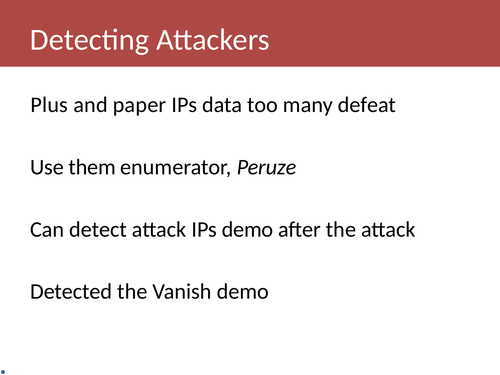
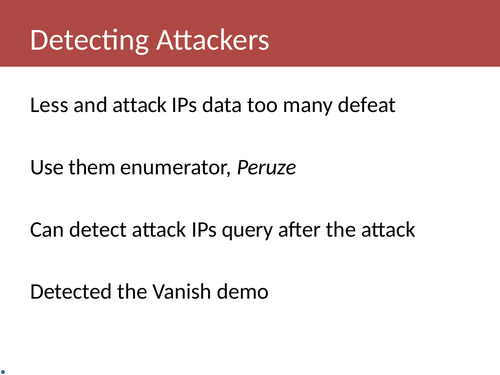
Plus: Plus -> Less
and paper: paper -> attack
IPs demo: demo -> query
